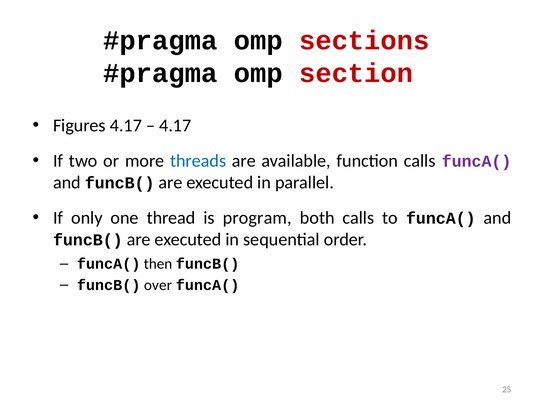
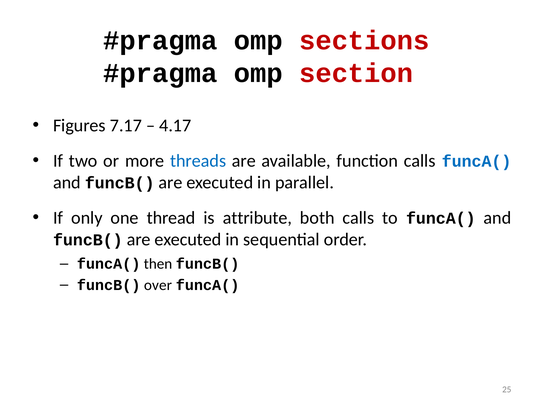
Figures 4.17: 4.17 -> 7.17
funcA( at (477, 161) colour: purple -> blue
program: program -> attribute
